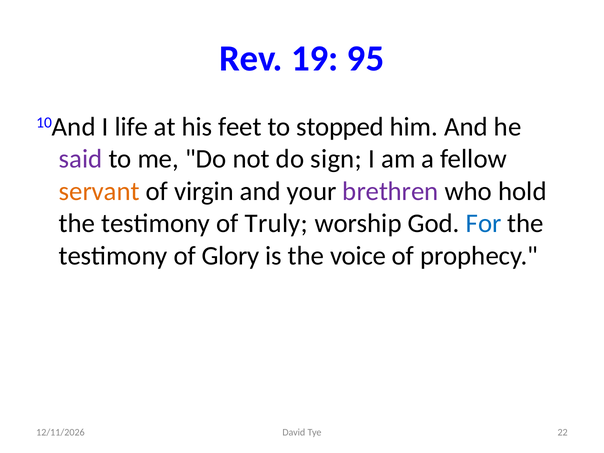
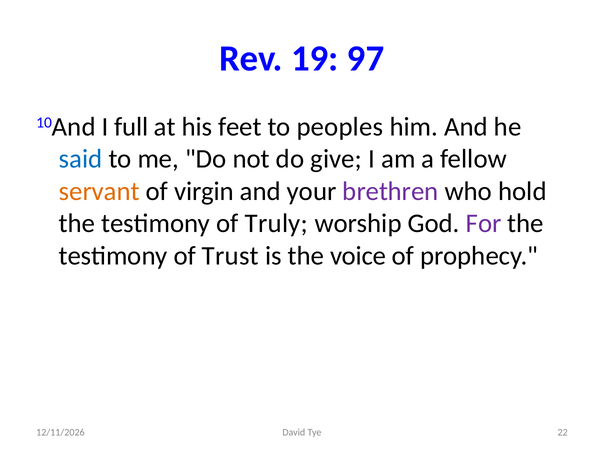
95: 95 -> 97
life: life -> full
stopped: stopped -> peoples
said colour: purple -> blue
sign: sign -> give
For colour: blue -> purple
Glory: Glory -> Trust
